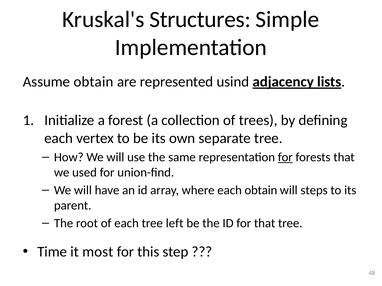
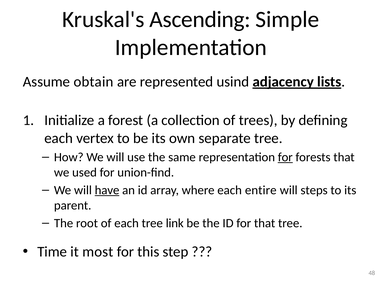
Structures: Structures -> Ascending
have underline: none -> present
each obtain: obtain -> entire
left: left -> link
